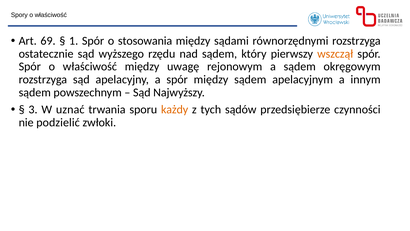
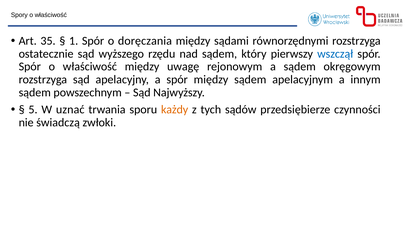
69: 69 -> 35
stosowania: stosowania -> doręczania
wszczął colour: orange -> blue
3: 3 -> 5
podzielić: podzielić -> świadczą
